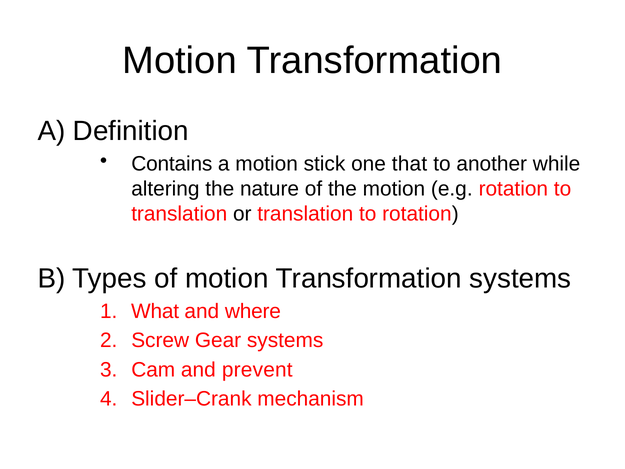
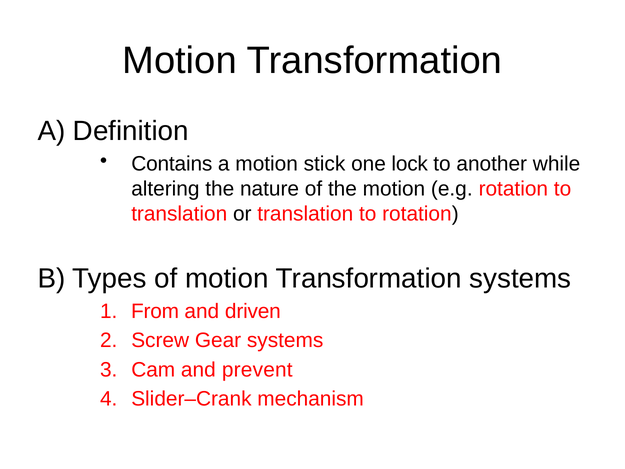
that: that -> lock
What: What -> From
where: where -> driven
